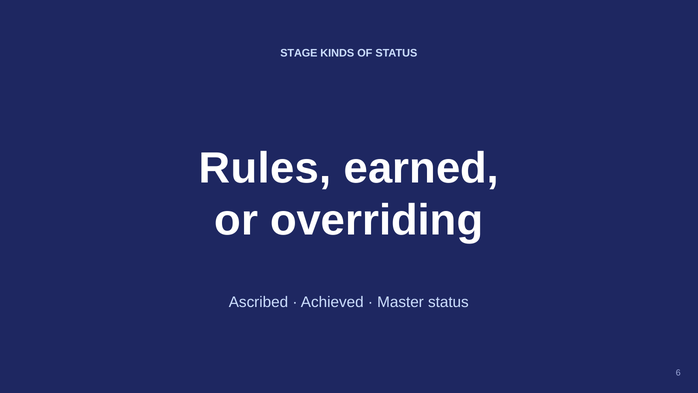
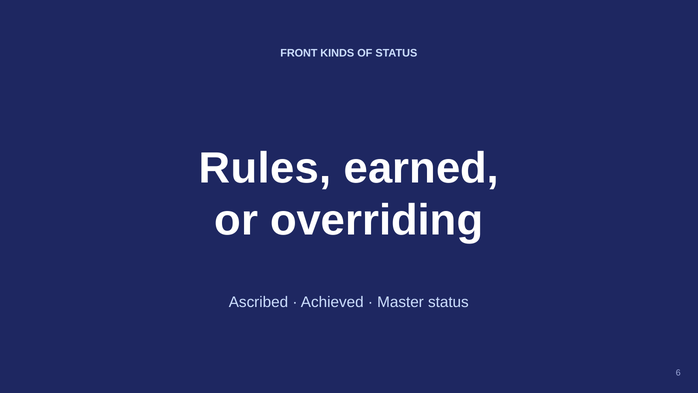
STAGE: STAGE -> FRONT
